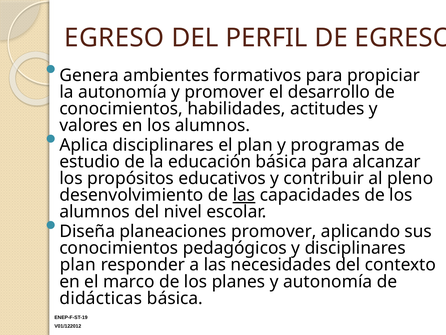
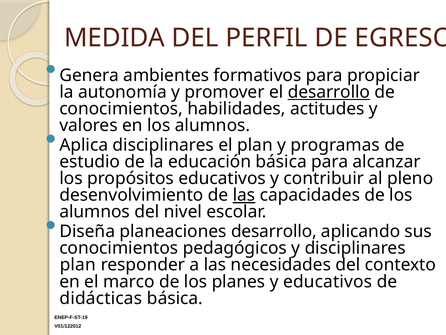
EGRESO at (114, 38): EGRESO -> MEDIDA
desarrollo at (329, 92) underline: none -> present
planeaciones promover: promover -> desarrollo
y autonomía: autonomía -> educativos
